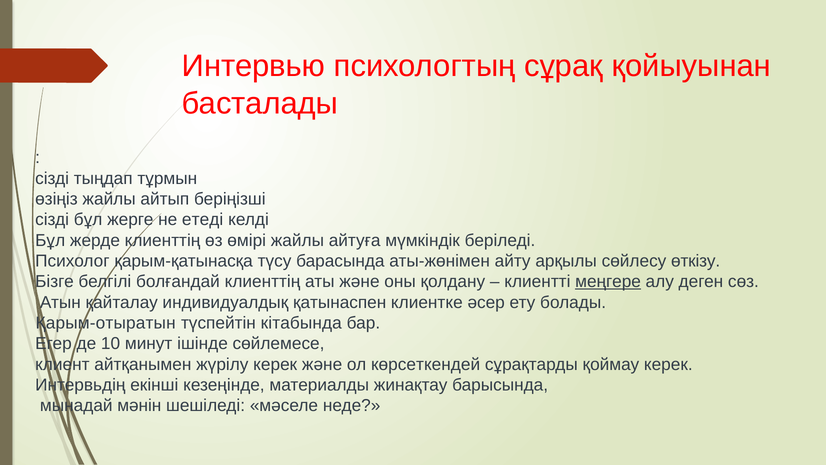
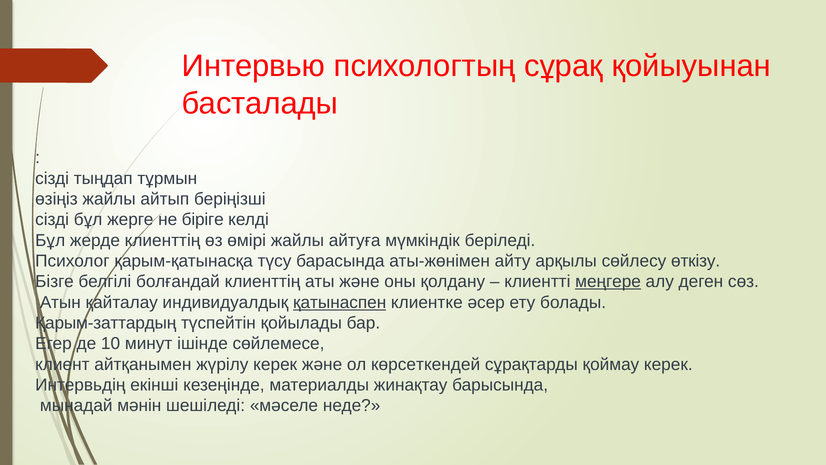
етеді: етеді -> біріге
қатынаспен underline: none -> present
Қарым-отыратын: Қарым-отыратын -> Қарым-заттардың
кітабында: кітабында -> қойылады
